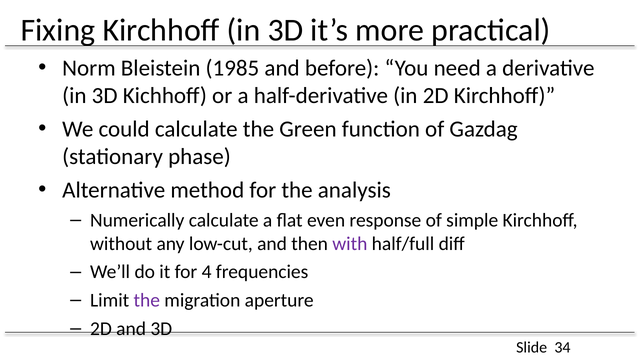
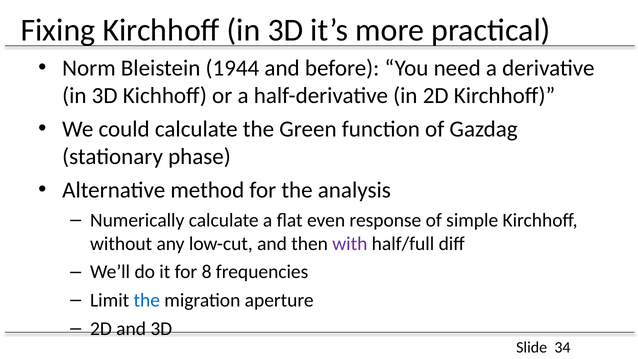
1985: 1985 -> 1944
4: 4 -> 8
the at (147, 300) colour: purple -> blue
